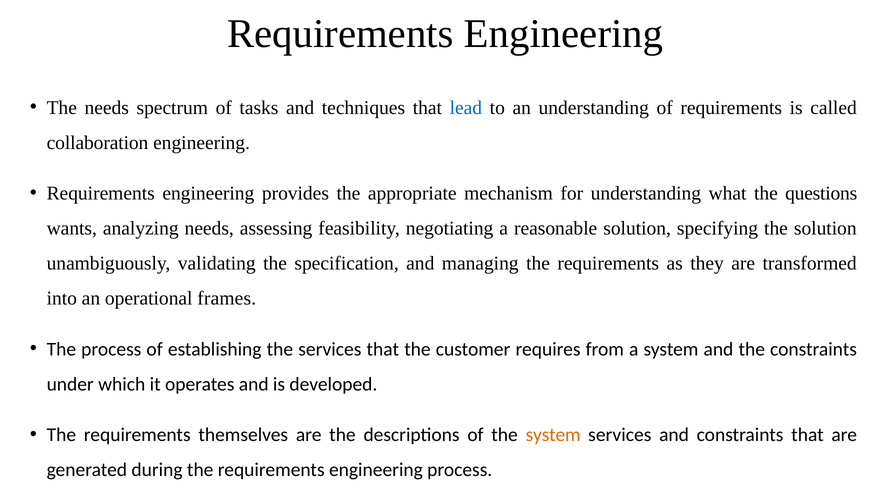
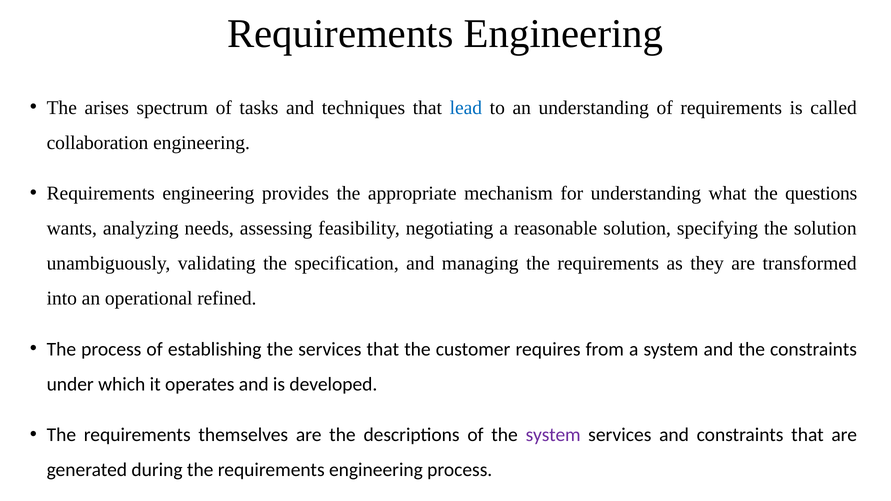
The needs: needs -> arises
frames: frames -> refined
system at (553, 435) colour: orange -> purple
